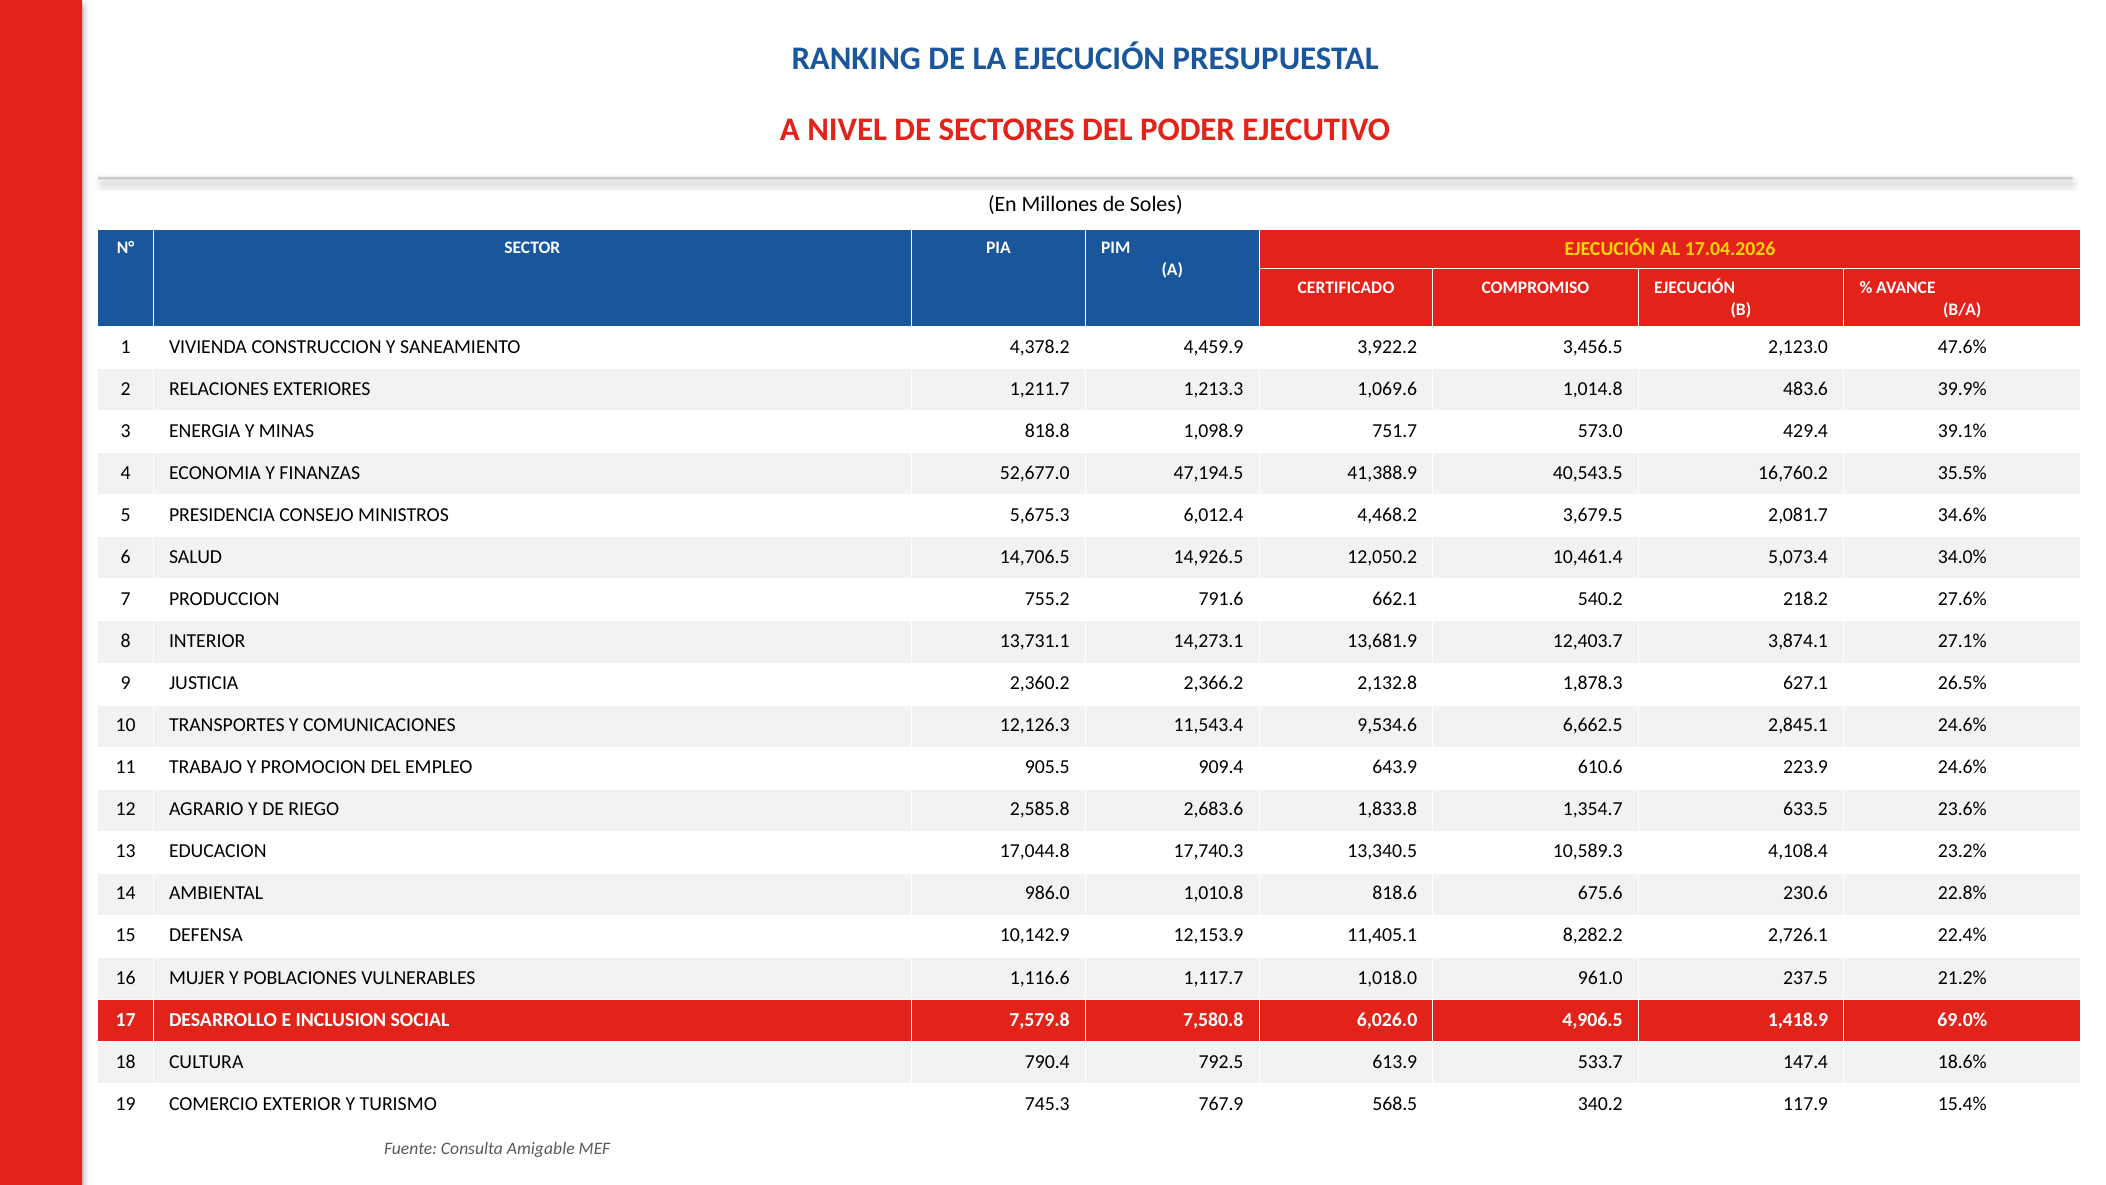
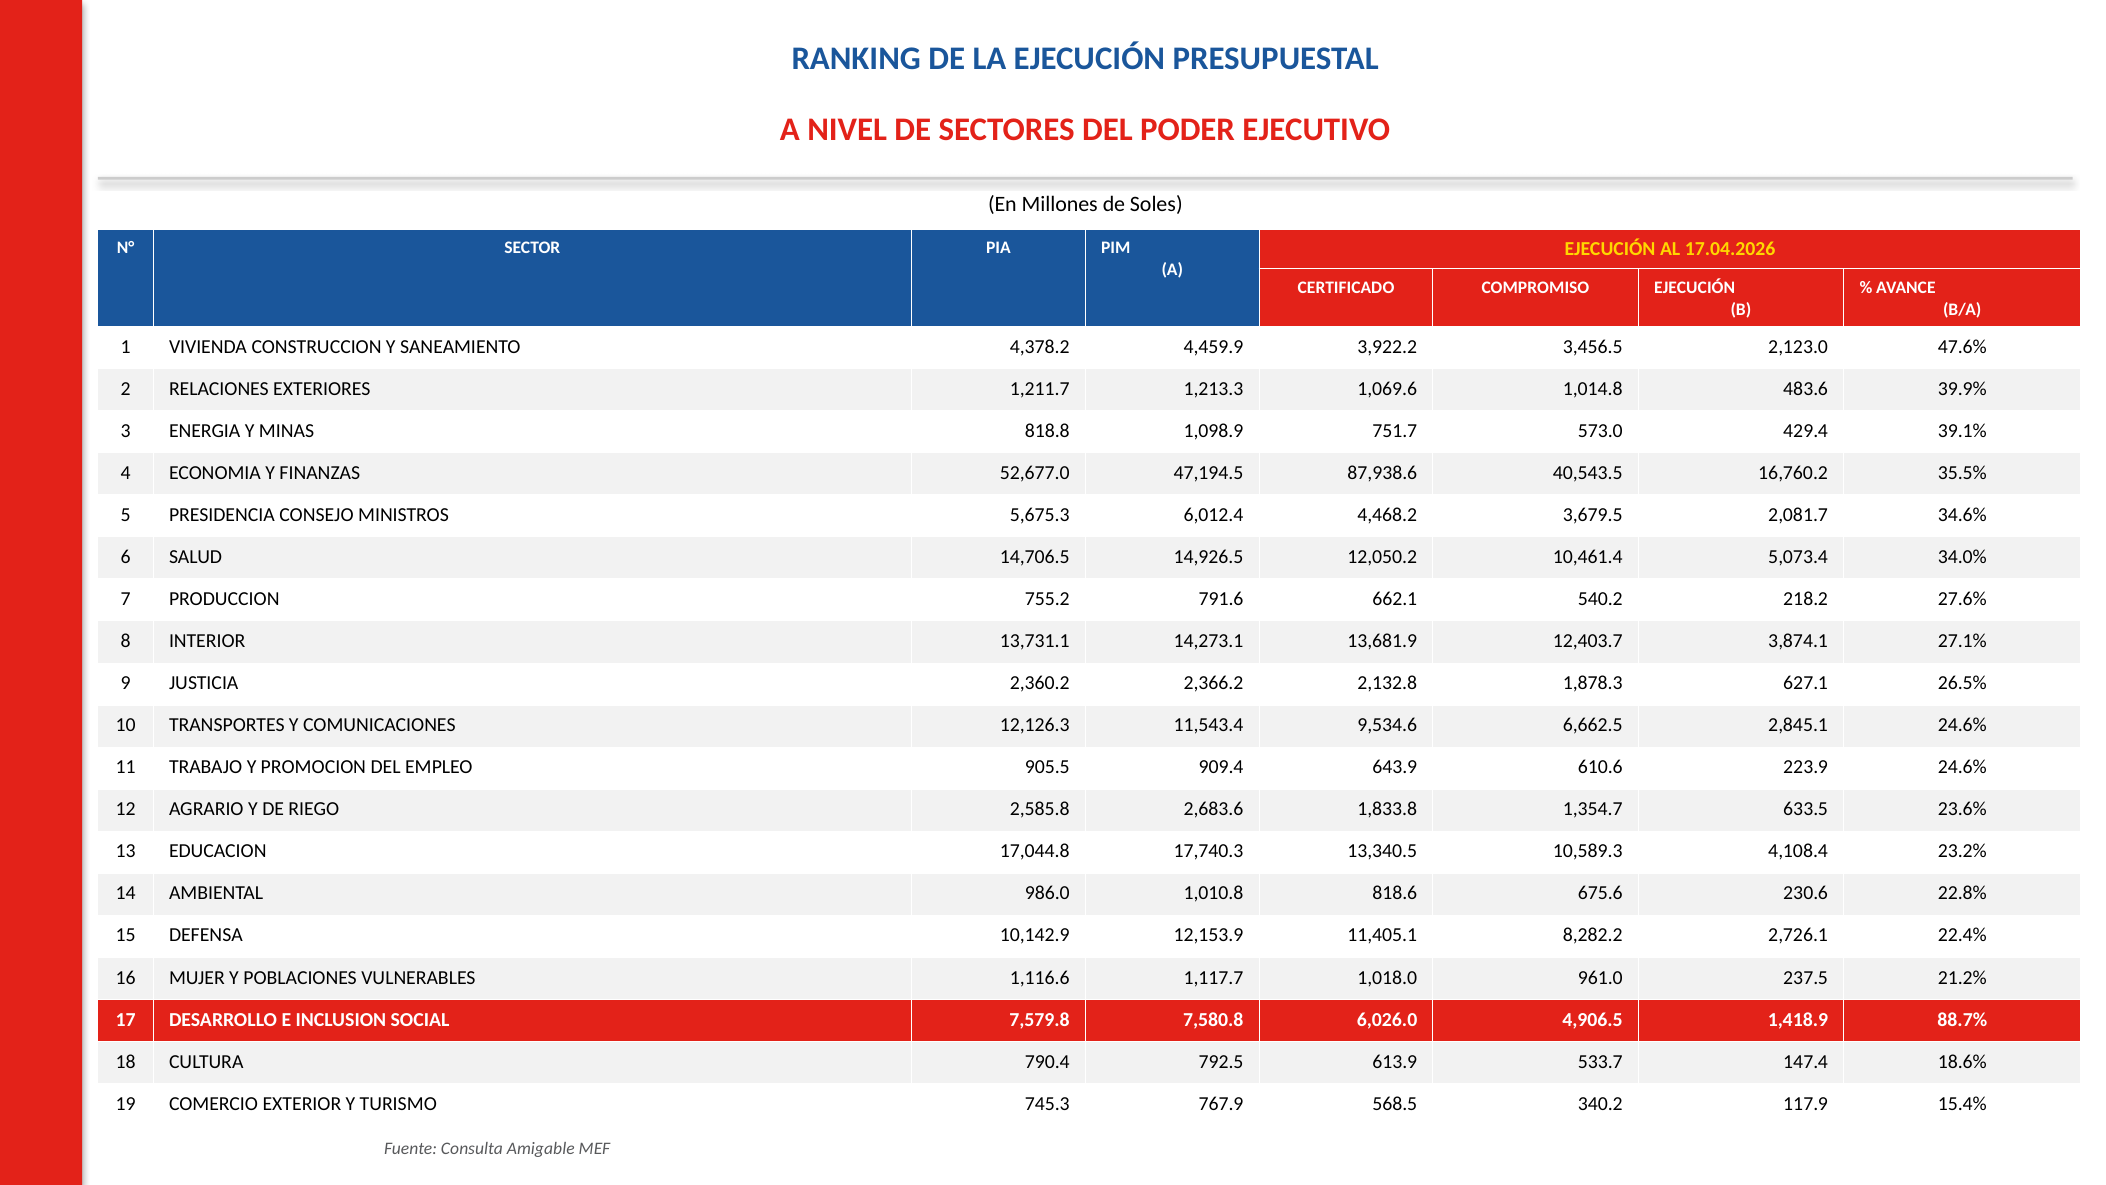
41,388.9: 41,388.9 -> 87,938.6
69.0%: 69.0% -> 88.7%
